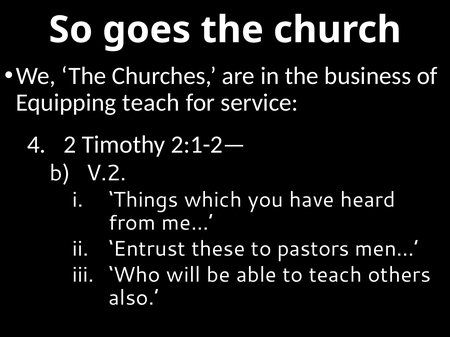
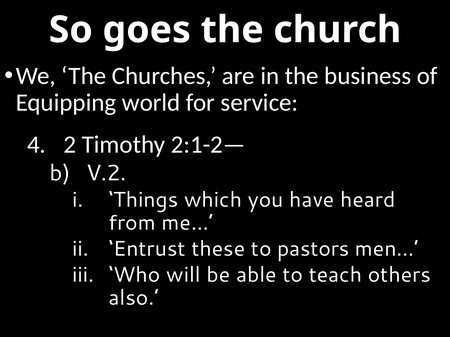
Equipping teach: teach -> world
